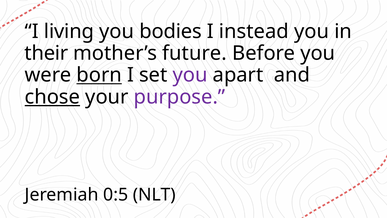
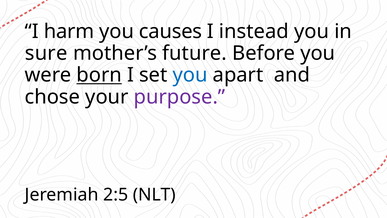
living: living -> harm
bodies: bodies -> causes
their: their -> sure
you at (190, 75) colour: purple -> blue
chose underline: present -> none
0:5: 0:5 -> 2:5
